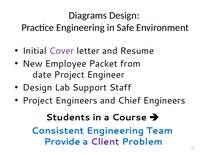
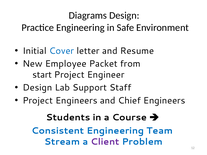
Cover colour: purple -> blue
date: date -> start
Provide: Provide -> Stream
